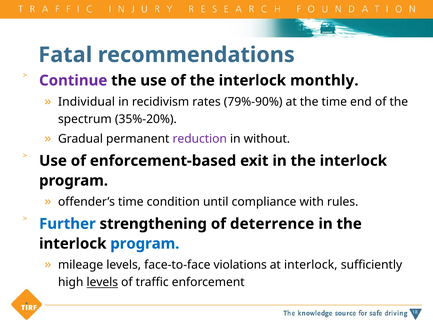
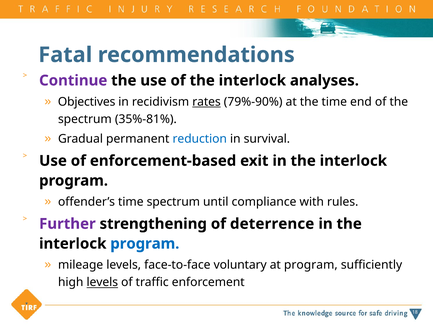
monthly: monthly -> analyses
Individual: Individual -> Objectives
rates underline: none -> present
35%-20%: 35%-20% -> 35%-81%
reduction colour: purple -> blue
without: without -> survival
time condition: condition -> spectrum
Further colour: blue -> purple
violations: violations -> voluntary
at interlock: interlock -> program
